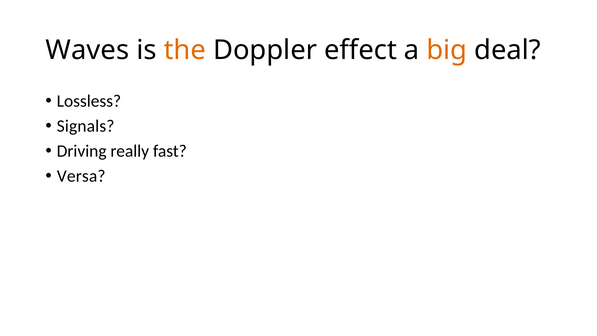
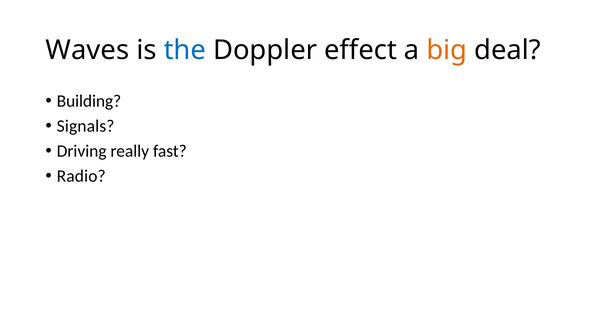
the colour: orange -> blue
Lossless: Lossless -> Building
Versa: Versa -> Radio
